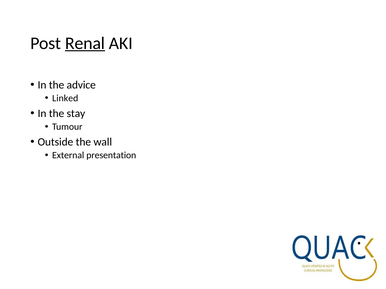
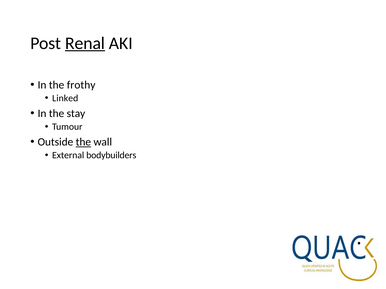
advice: advice -> frothy
the at (83, 142) underline: none -> present
presentation: presentation -> bodybuilders
